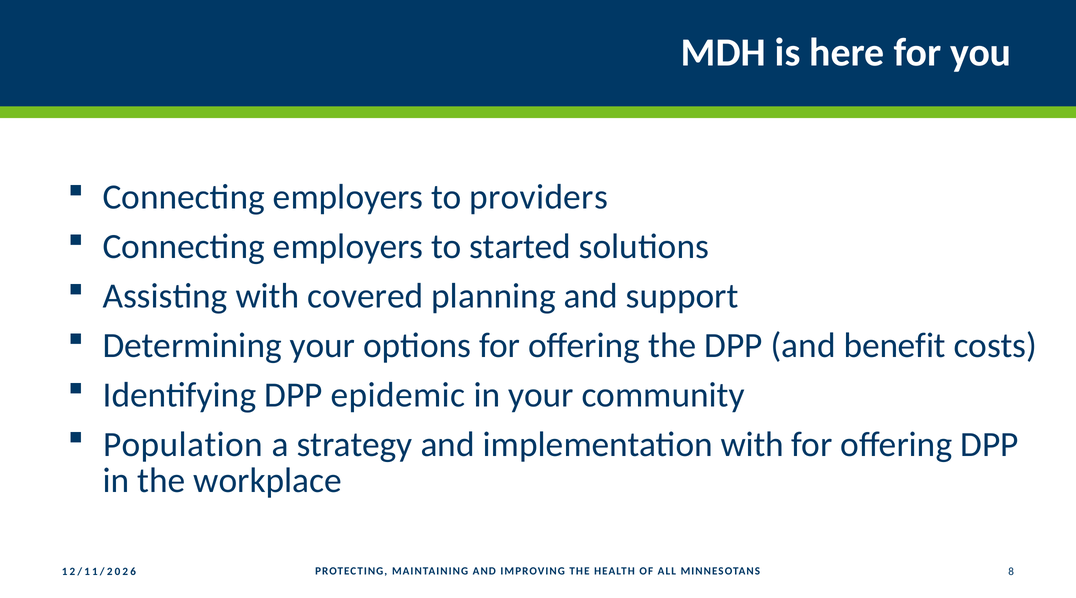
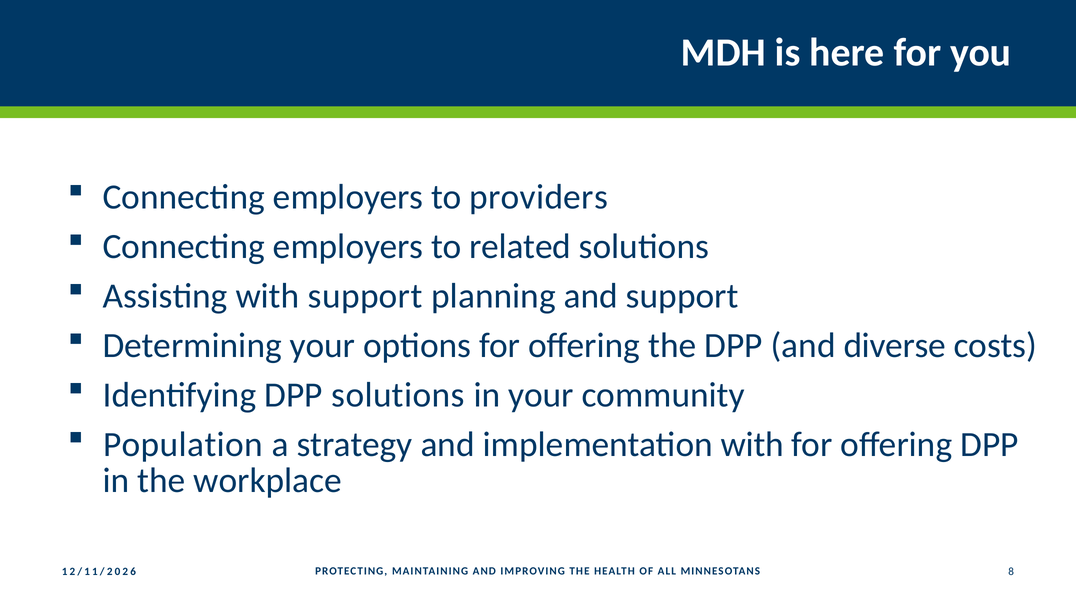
started: started -> related
with covered: covered -> support
benefit: benefit -> diverse
DPP epidemic: epidemic -> solutions
